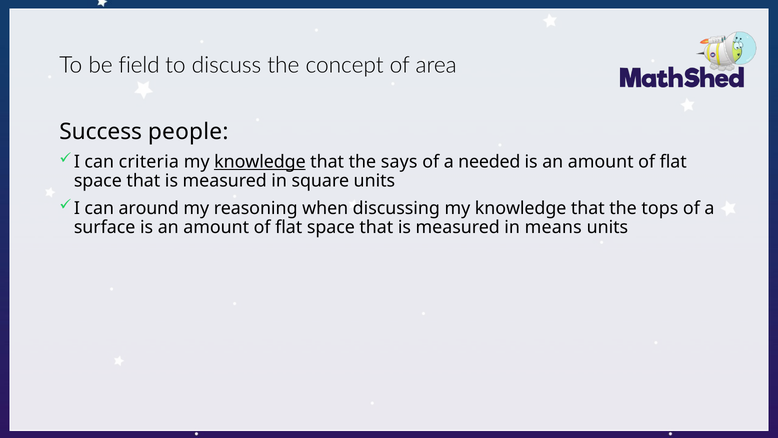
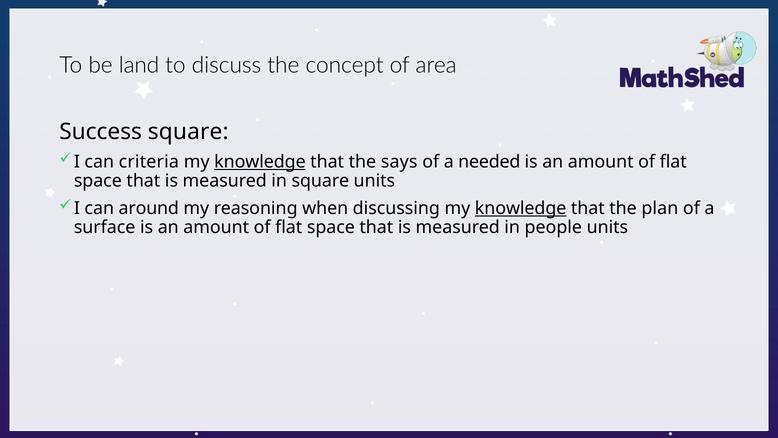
field: field -> land
Success people: people -> square
knowledge at (521, 208) underline: none -> present
tops: tops -> plan
means: means -> people
